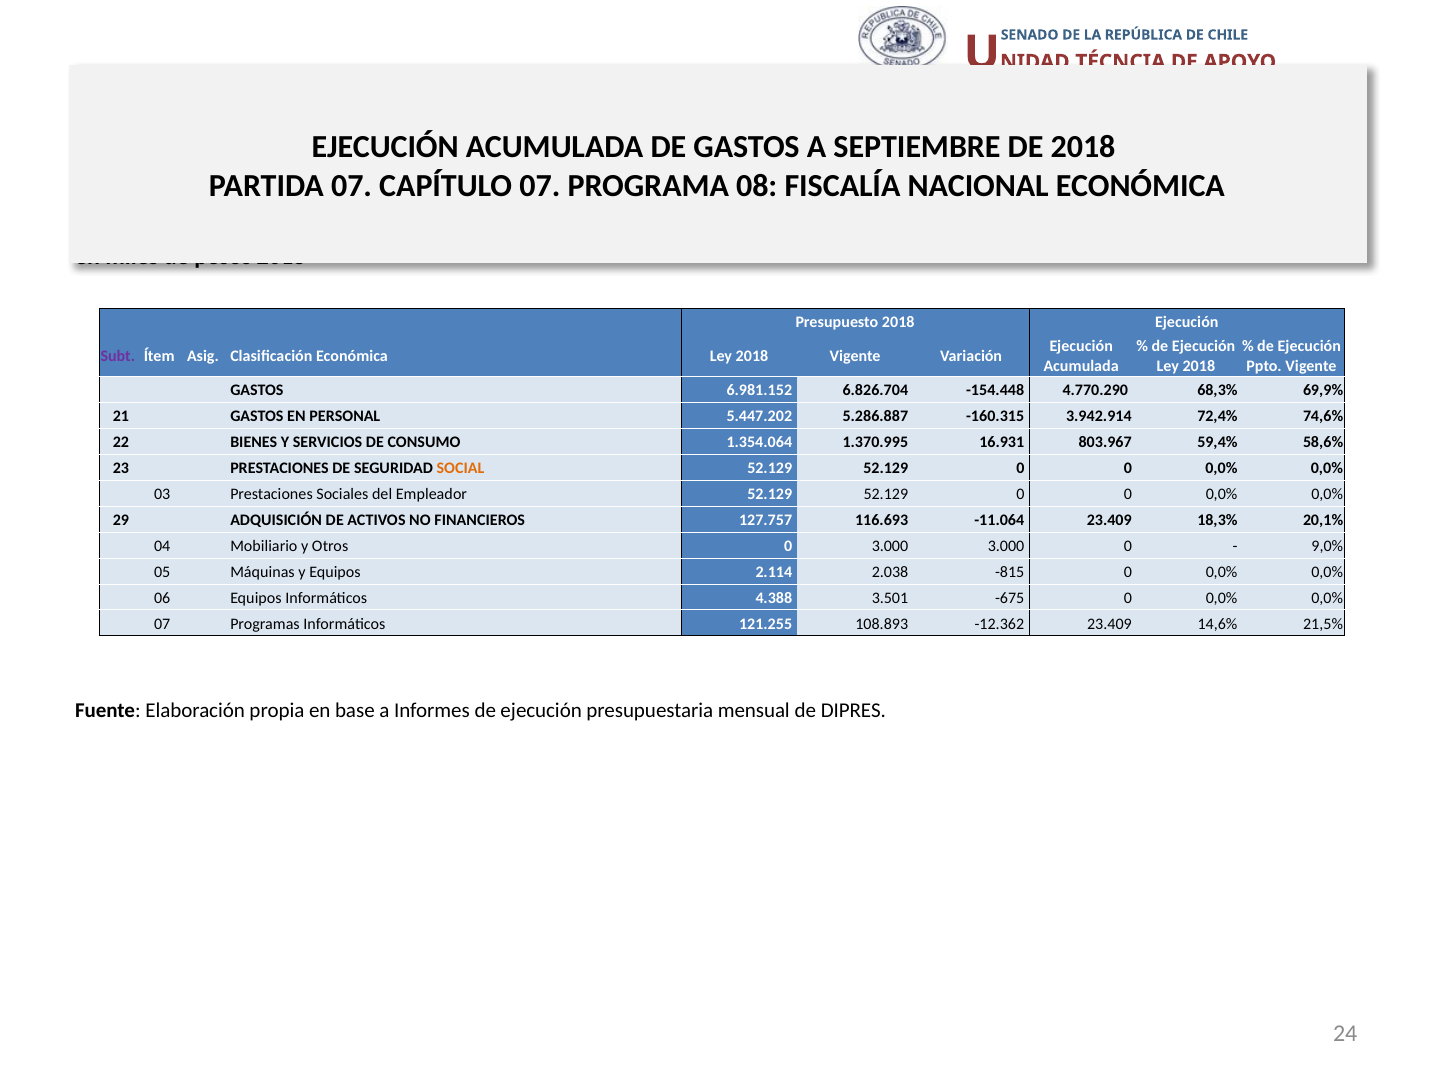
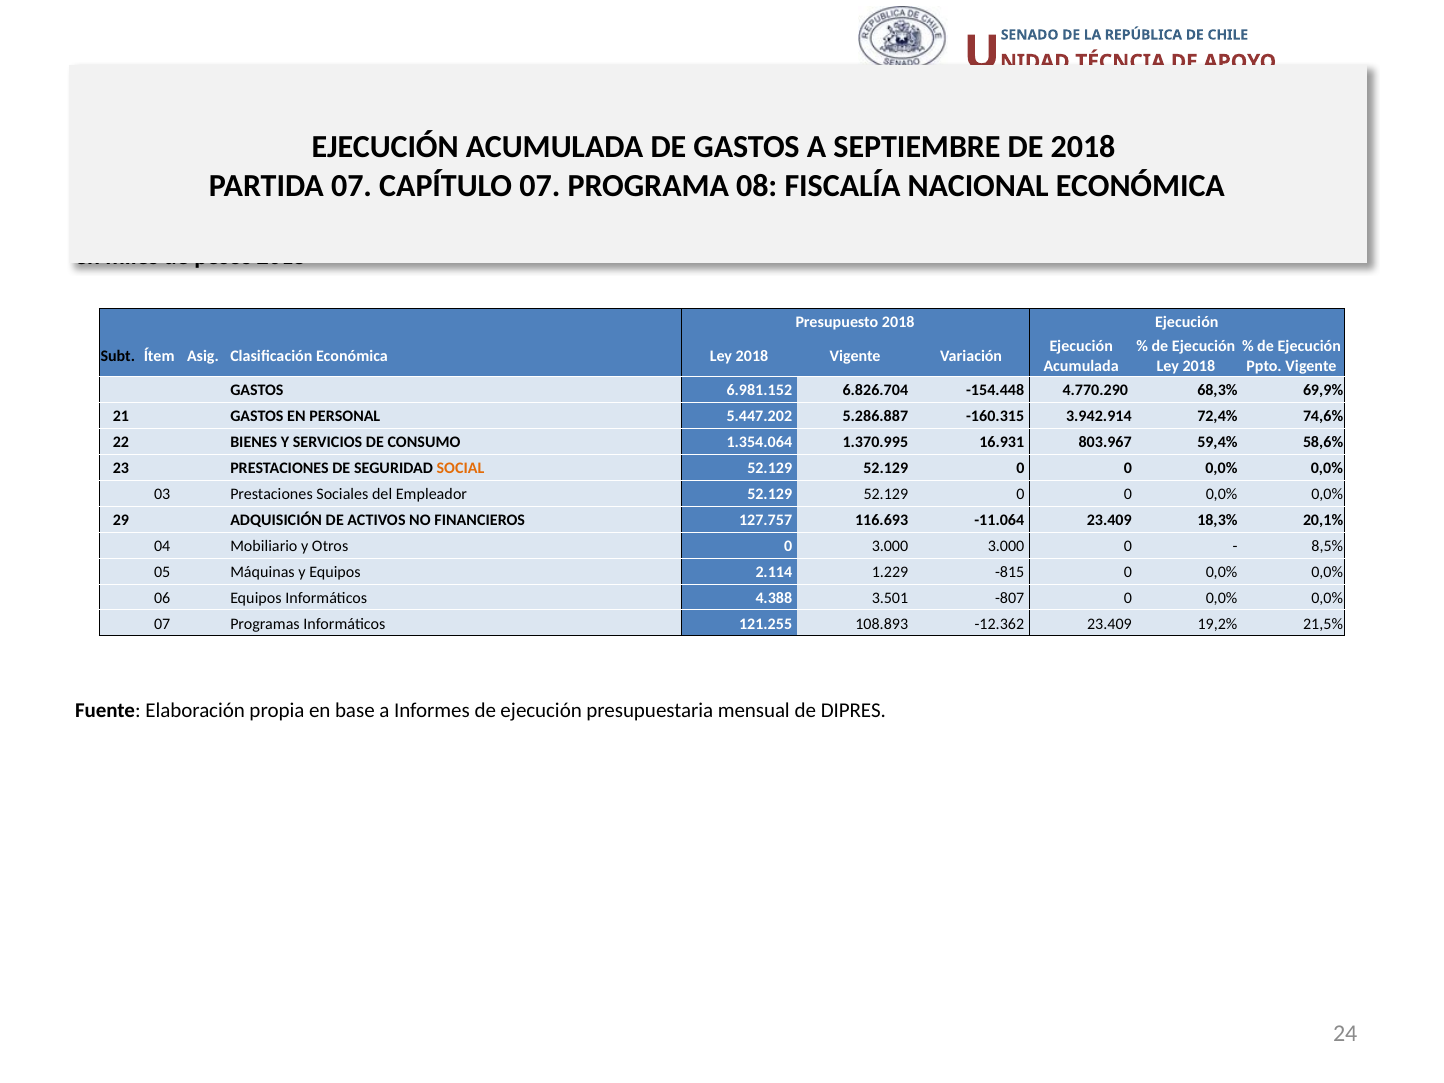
Subt colour: purple -> black
9,0%: 9,0% -> 8,5%
2.038: 2.038 -> 1.229
-675: -675 -> -807
14,6%: 14,6% -> 19,2%
